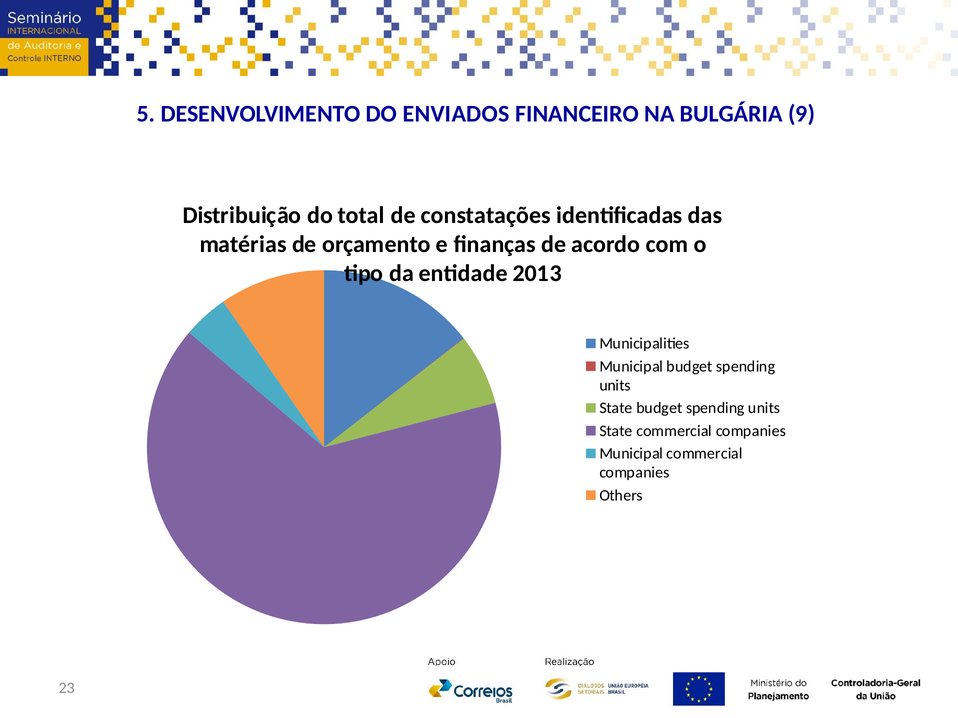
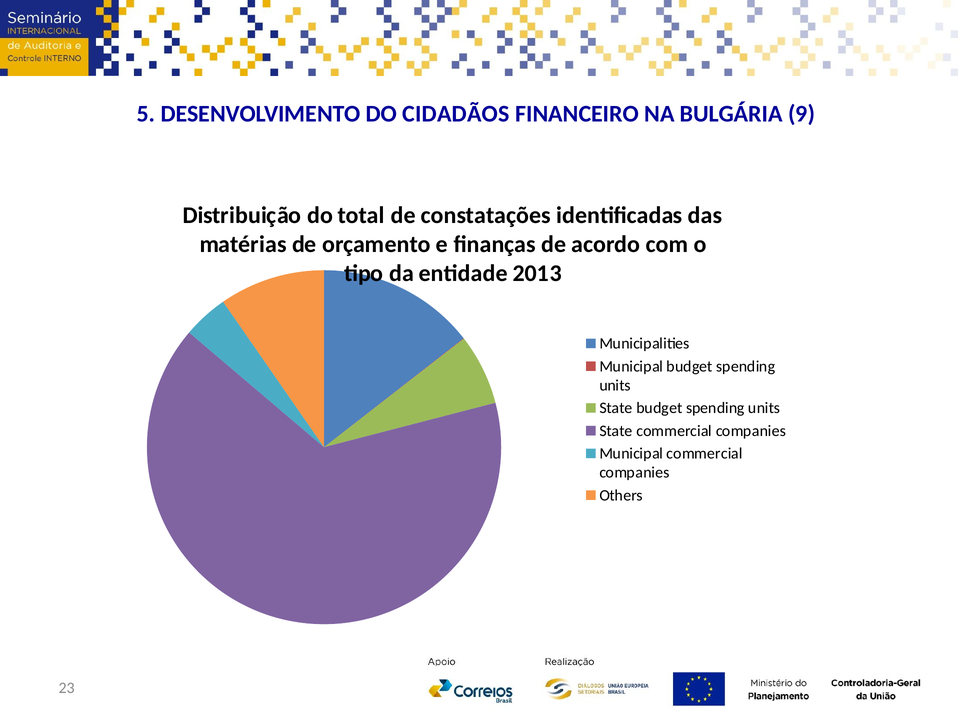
ENVIADOS: ENVIADOS -> CIDADÃOS
